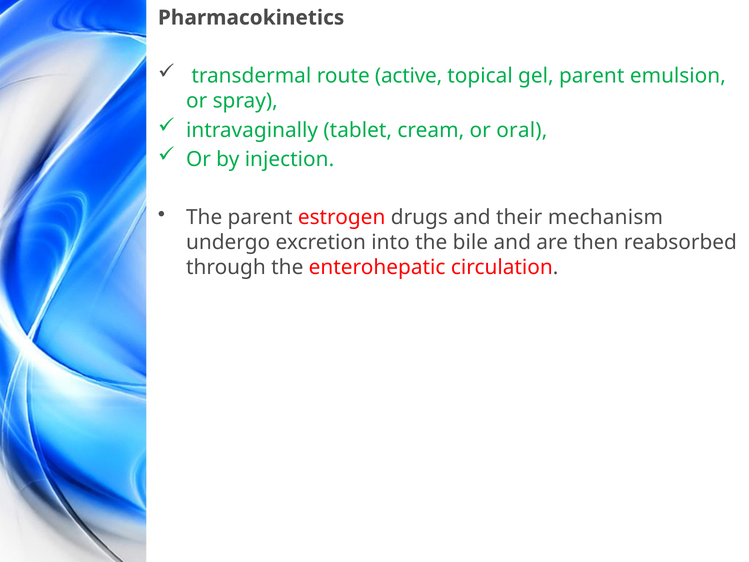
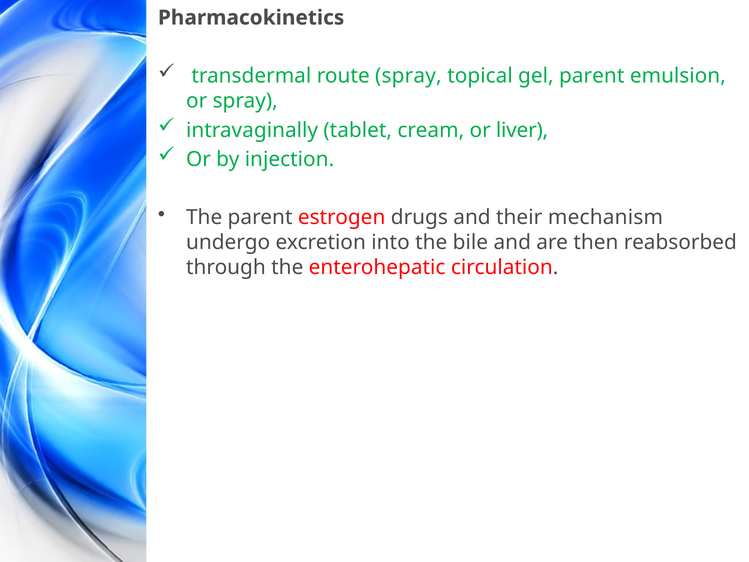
route active: active -> spray
oral: oral -> liver
